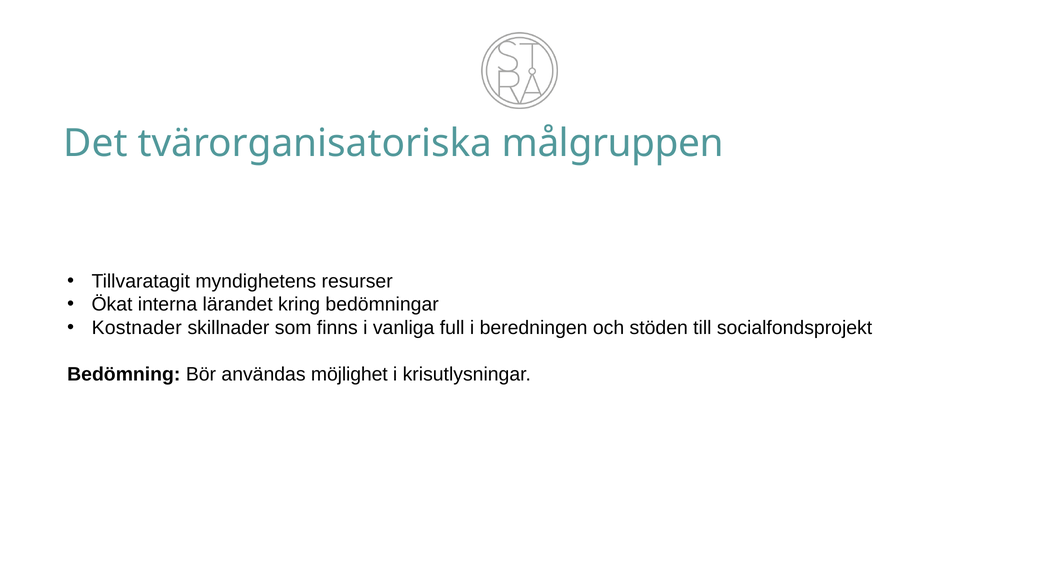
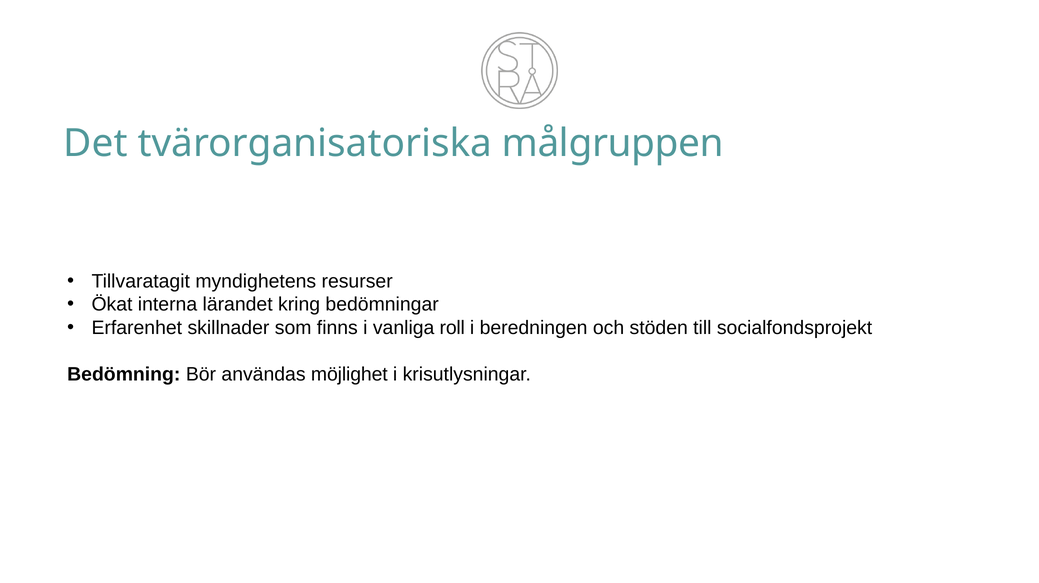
Kostnader: Kostnader -> Erfarenhet
full: full -> roll
